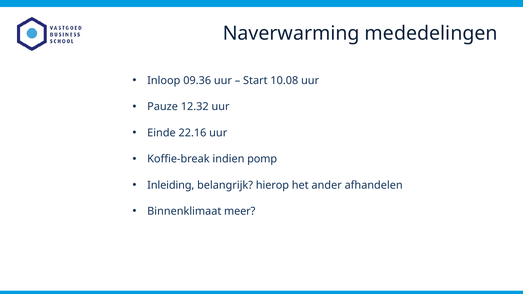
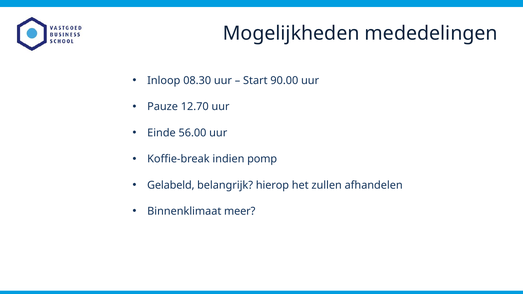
Naverwarming: Naverwarming -> Mogelijkheden
09.36: 09.36 -> 08.30
10.08: 10.08 -> 90.00
12.32: 12.32 -> 12.70
22.16: 22.16 -> 56.00
Inleiding: Inleiding -> Gelabeld
ander: ander -> zullen
